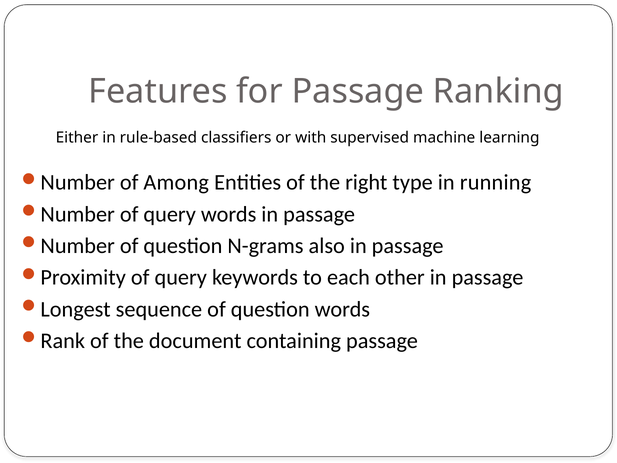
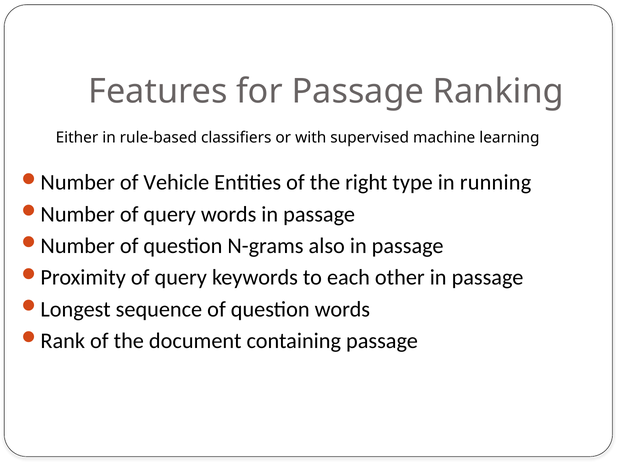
Among: Among -> Vehicle
